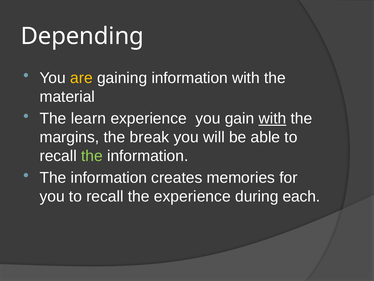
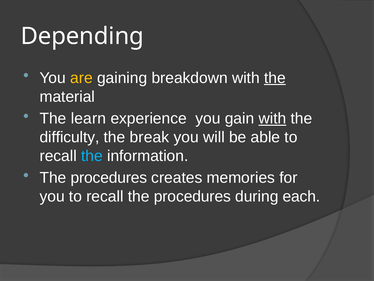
gaining information: information -> breakdown
the at (275, 78) underline: none -> present
margins: margins -> difficulty
the at (92, 156) colour: light green -> light blue
information at (109, 177): information -> procedures
recall the experience: experience -> procedures
